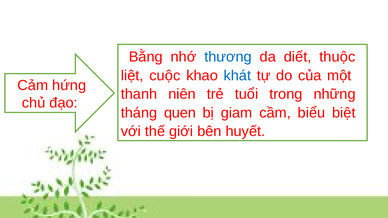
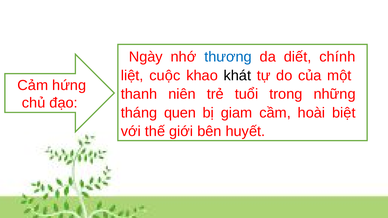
Bằng: Bằng -> Ngày
thuộc: thuộc -> chính
khát colour: blue -> black
biểu: biểu -> hoài
